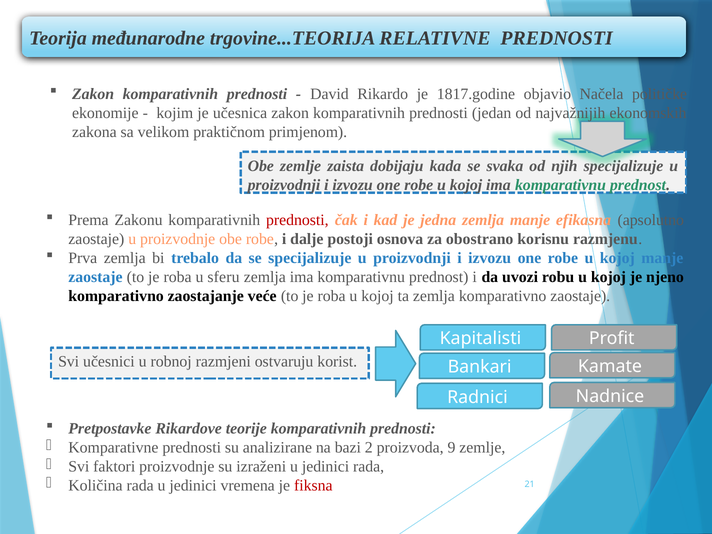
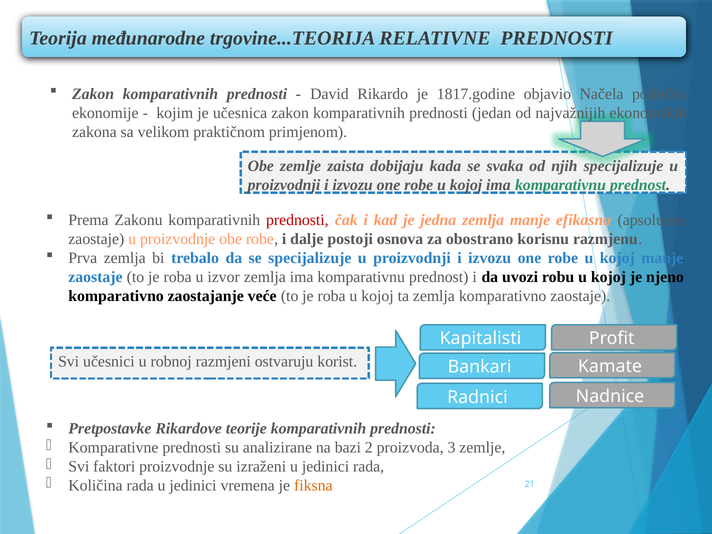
sferu: sferu -> izvor
9: 9 -> 3
fiksna colour: red -> orange
